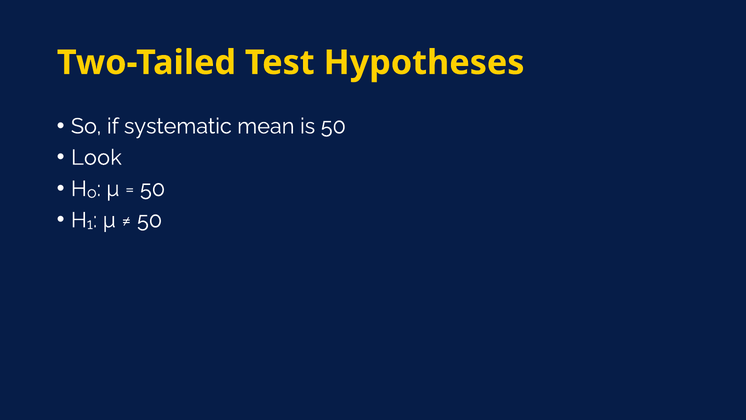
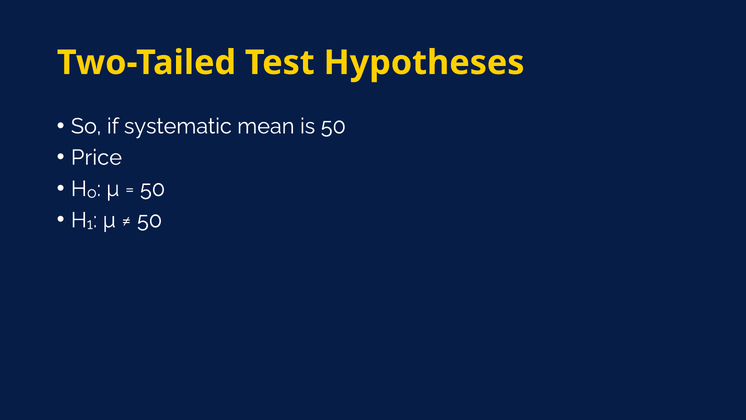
Look: Look -> Price
